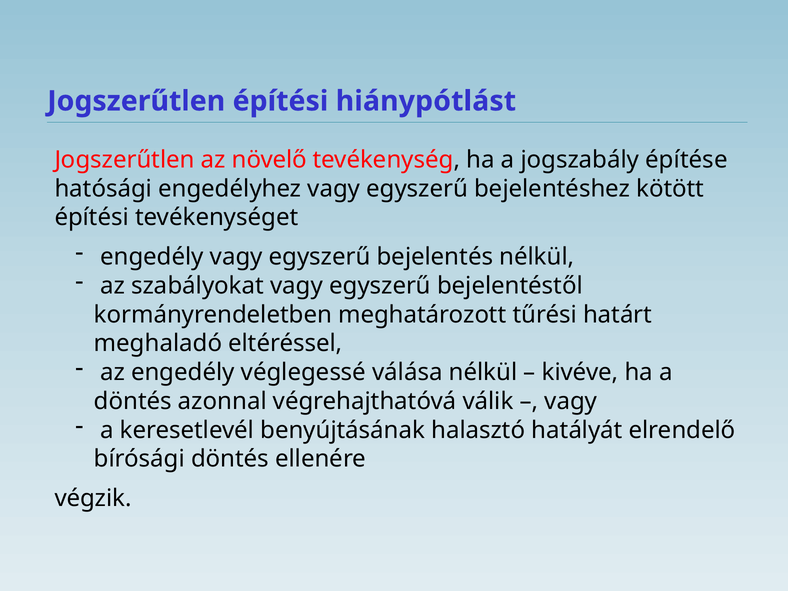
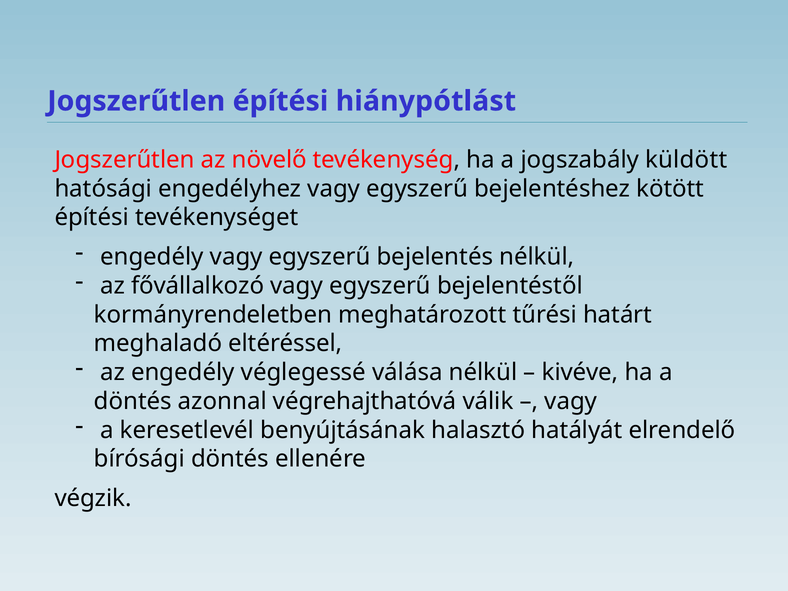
építése: építése -> küldött
szabályokat: szabályokat -> fővállalkozó
